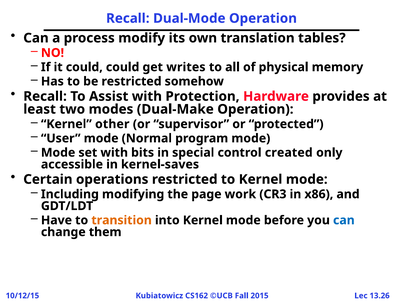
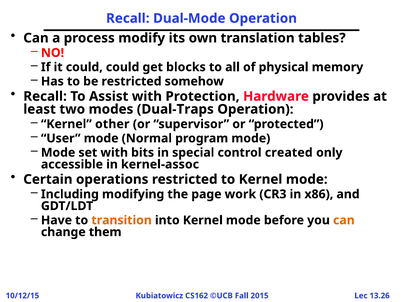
writes: writes -> blocks
Dual-Make: Dual-Make -> Dual-Traps
kernel-saves: kernel-saves -> kernel-assoc
can at (344, 220) colour: blue -> orange
